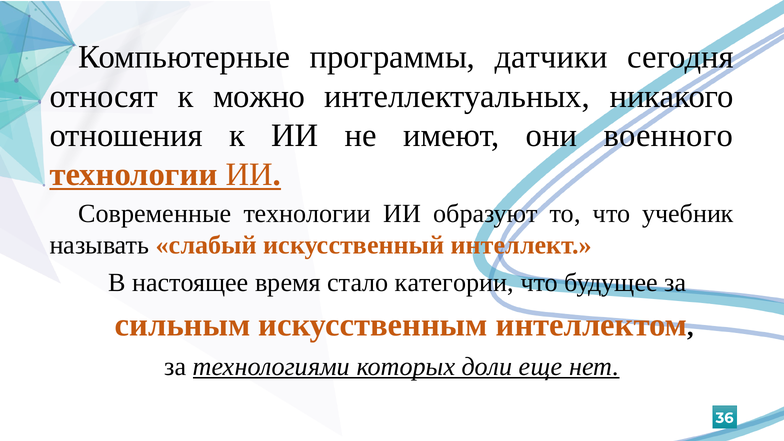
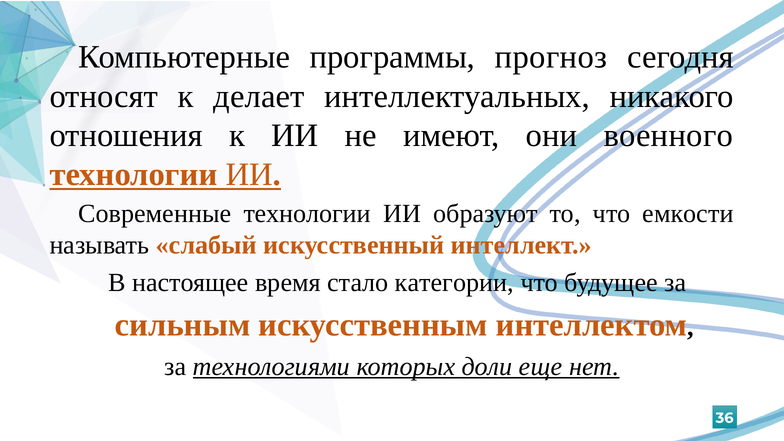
датчики: датчики -> прогноз
можно: можно -> делает
учебник: учебник -> емкости
